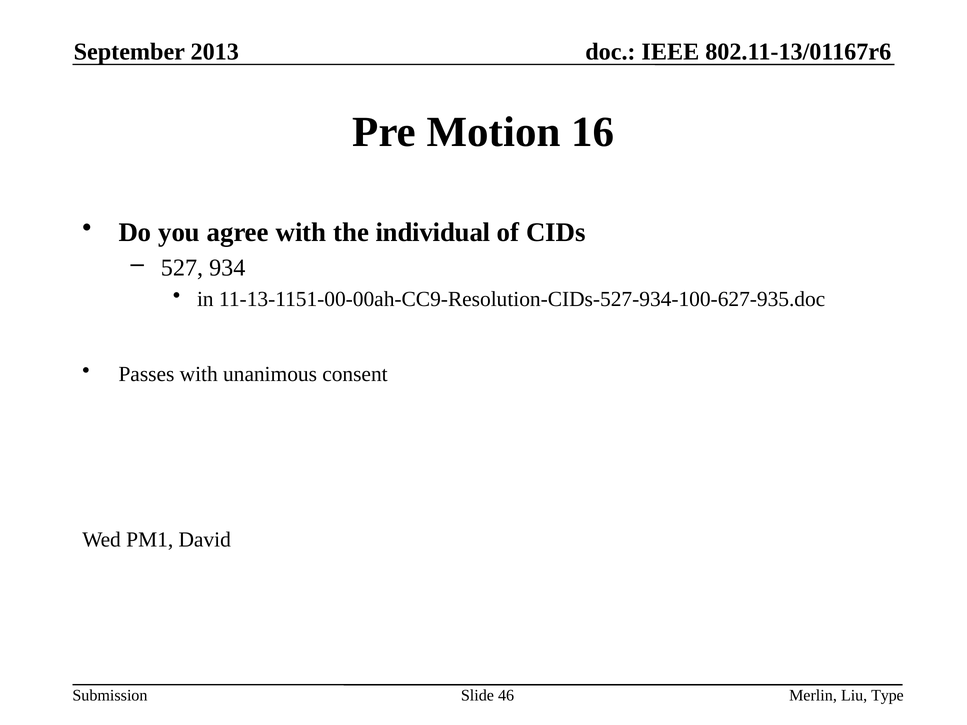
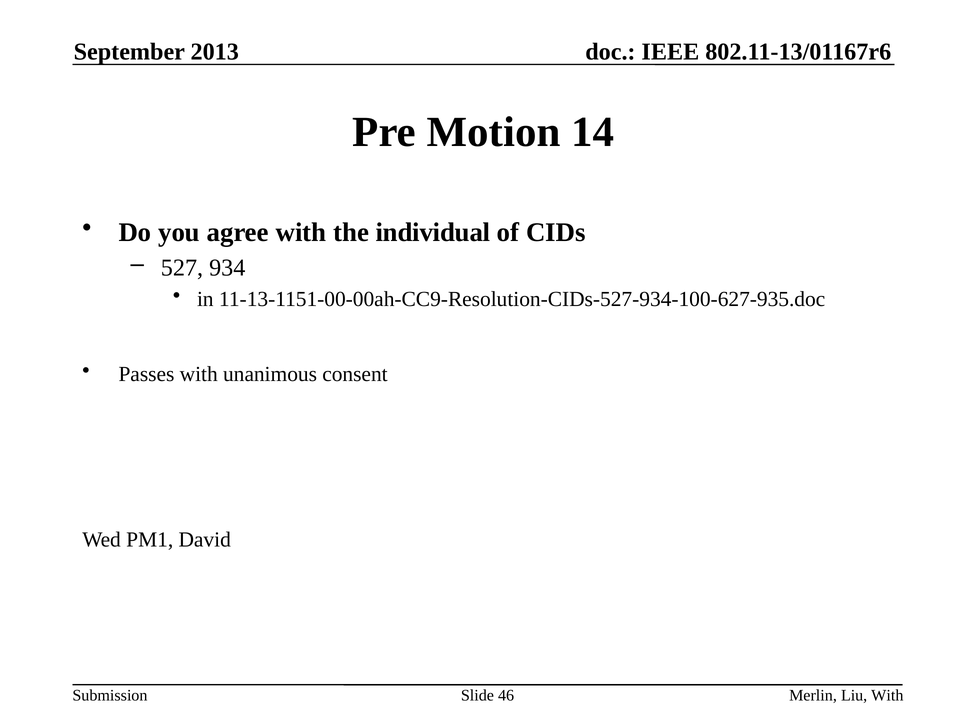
16: 16 -> 14
Liu Type: Type -> With
